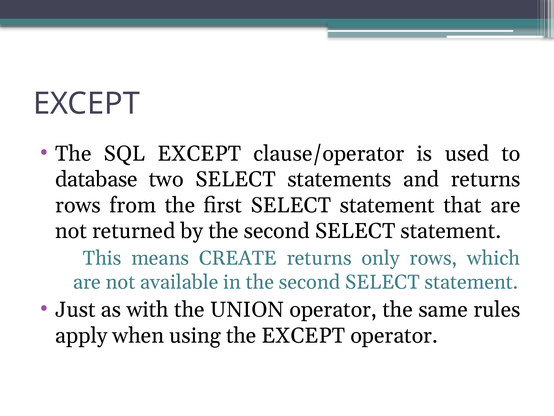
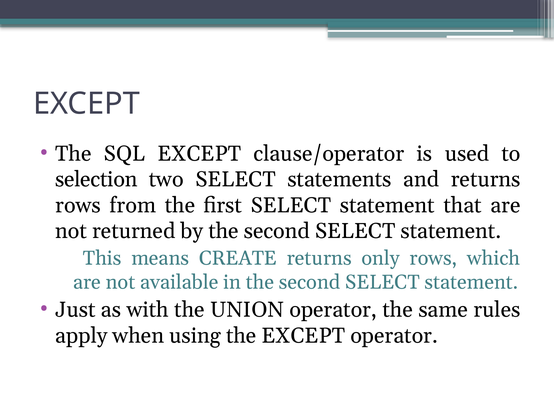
database: database -> selection
